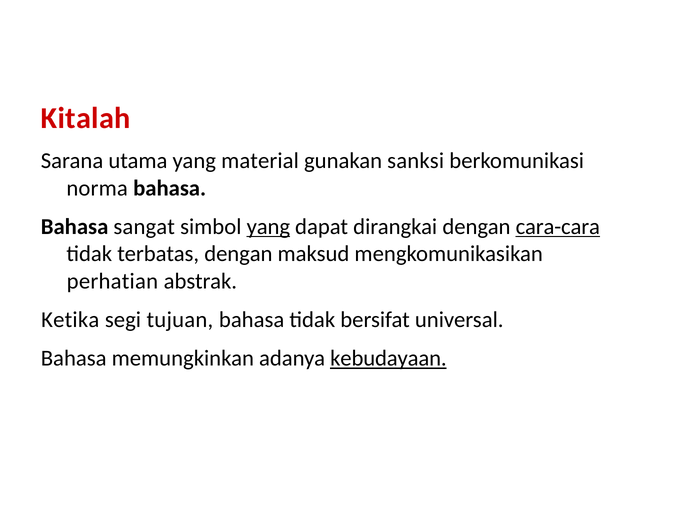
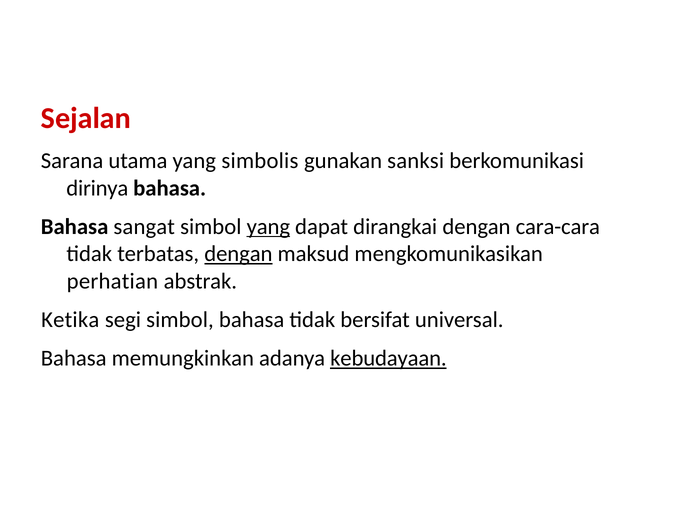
Kitalah: Kitalah -> Sejalan
material: material -> simbolis
norma: norma -> dirinya
cara-cara underline: present -> none
dengan at (238, 254) underline: none -> present
segi tujuan: tujuan -> simbol
